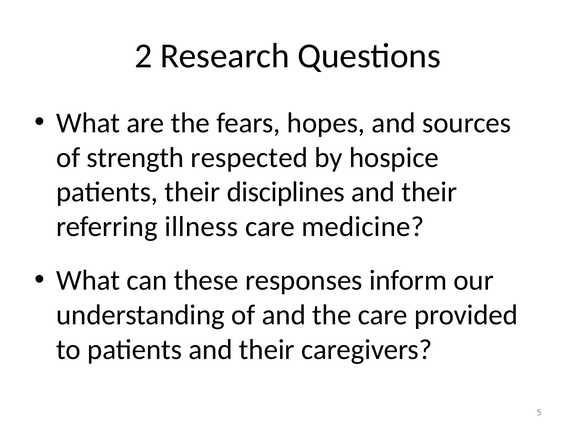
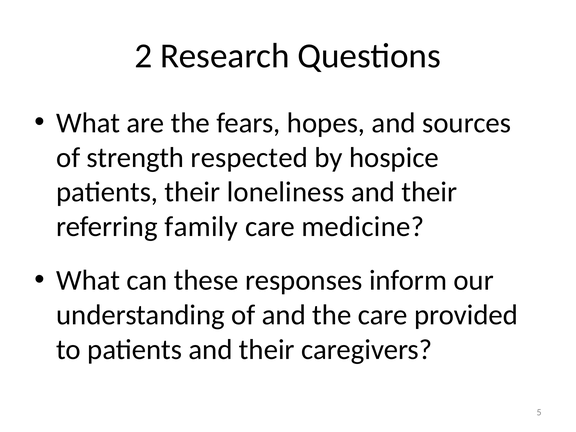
disciplines: disciplines -> loneliness
illness: illness -> family
